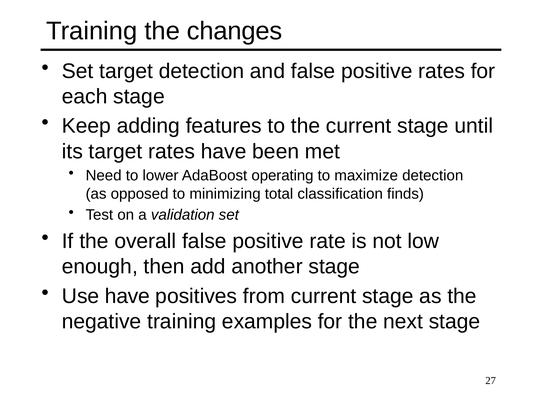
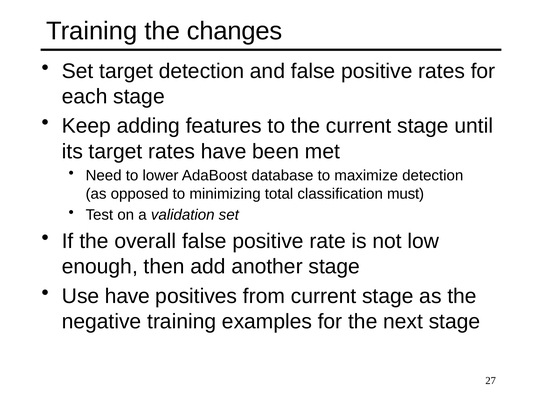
operating: operating -> database
finds: finds -> must
